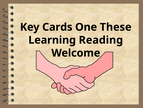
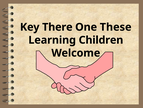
Cards: Cards -> There
Reading: Reading -> Children
